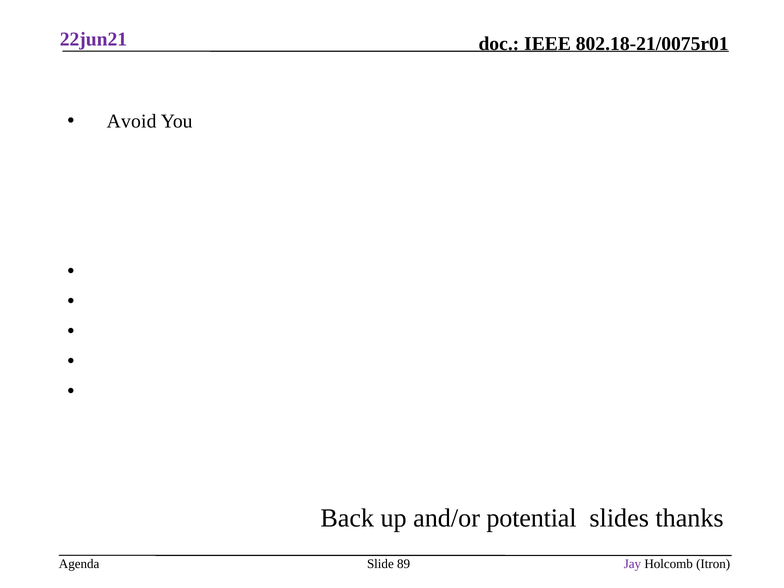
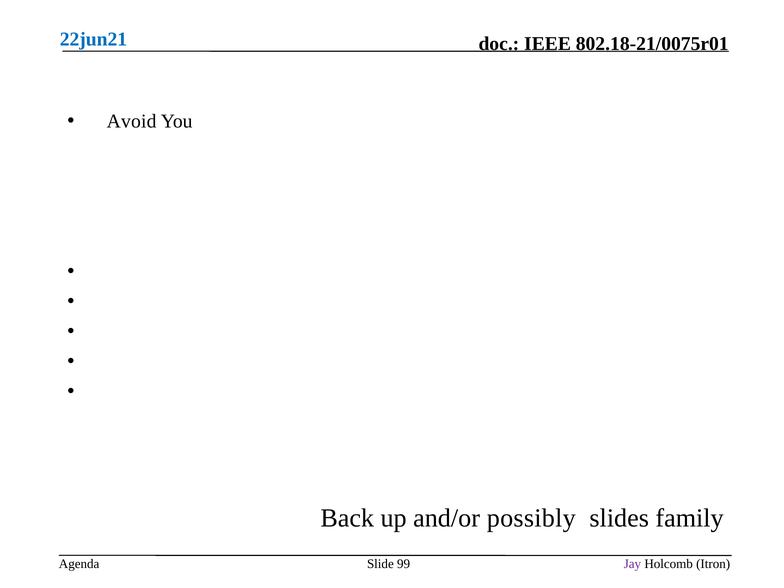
22jun21 colour: purple -> blue
potential: potential -> possibly
thanks: thanks -> family
89: 89 -> 99
